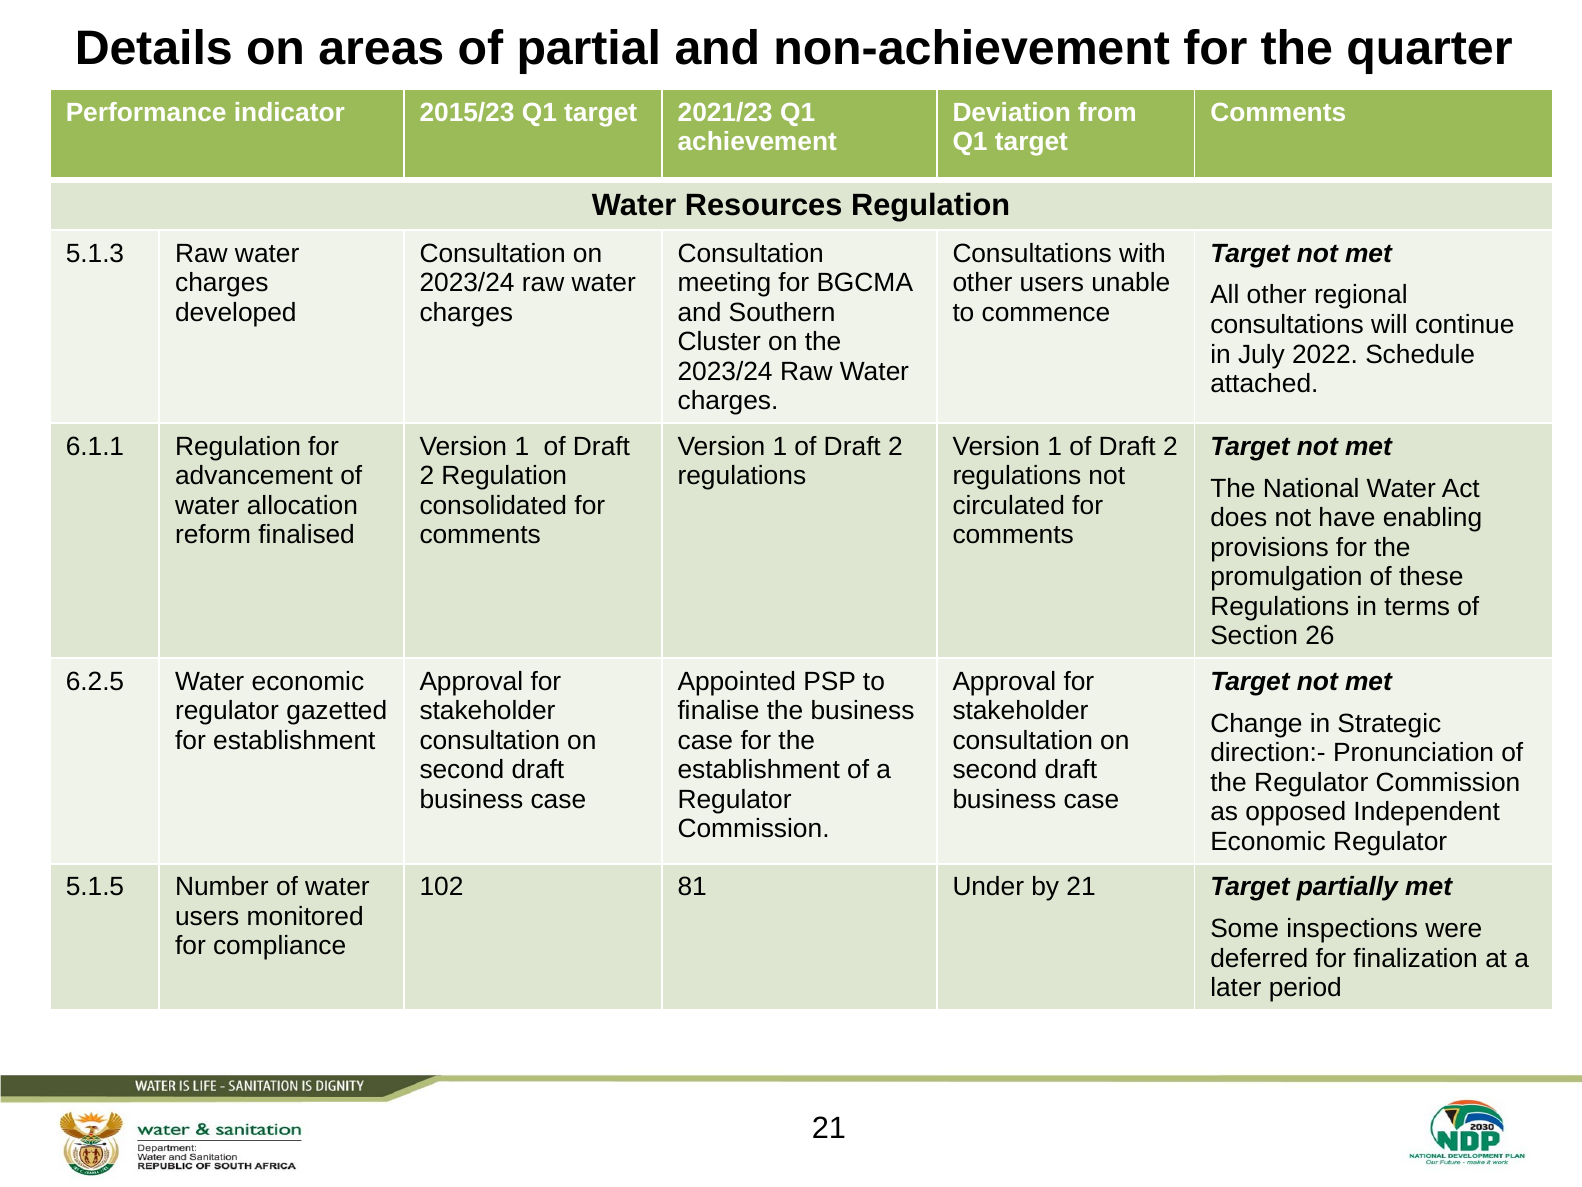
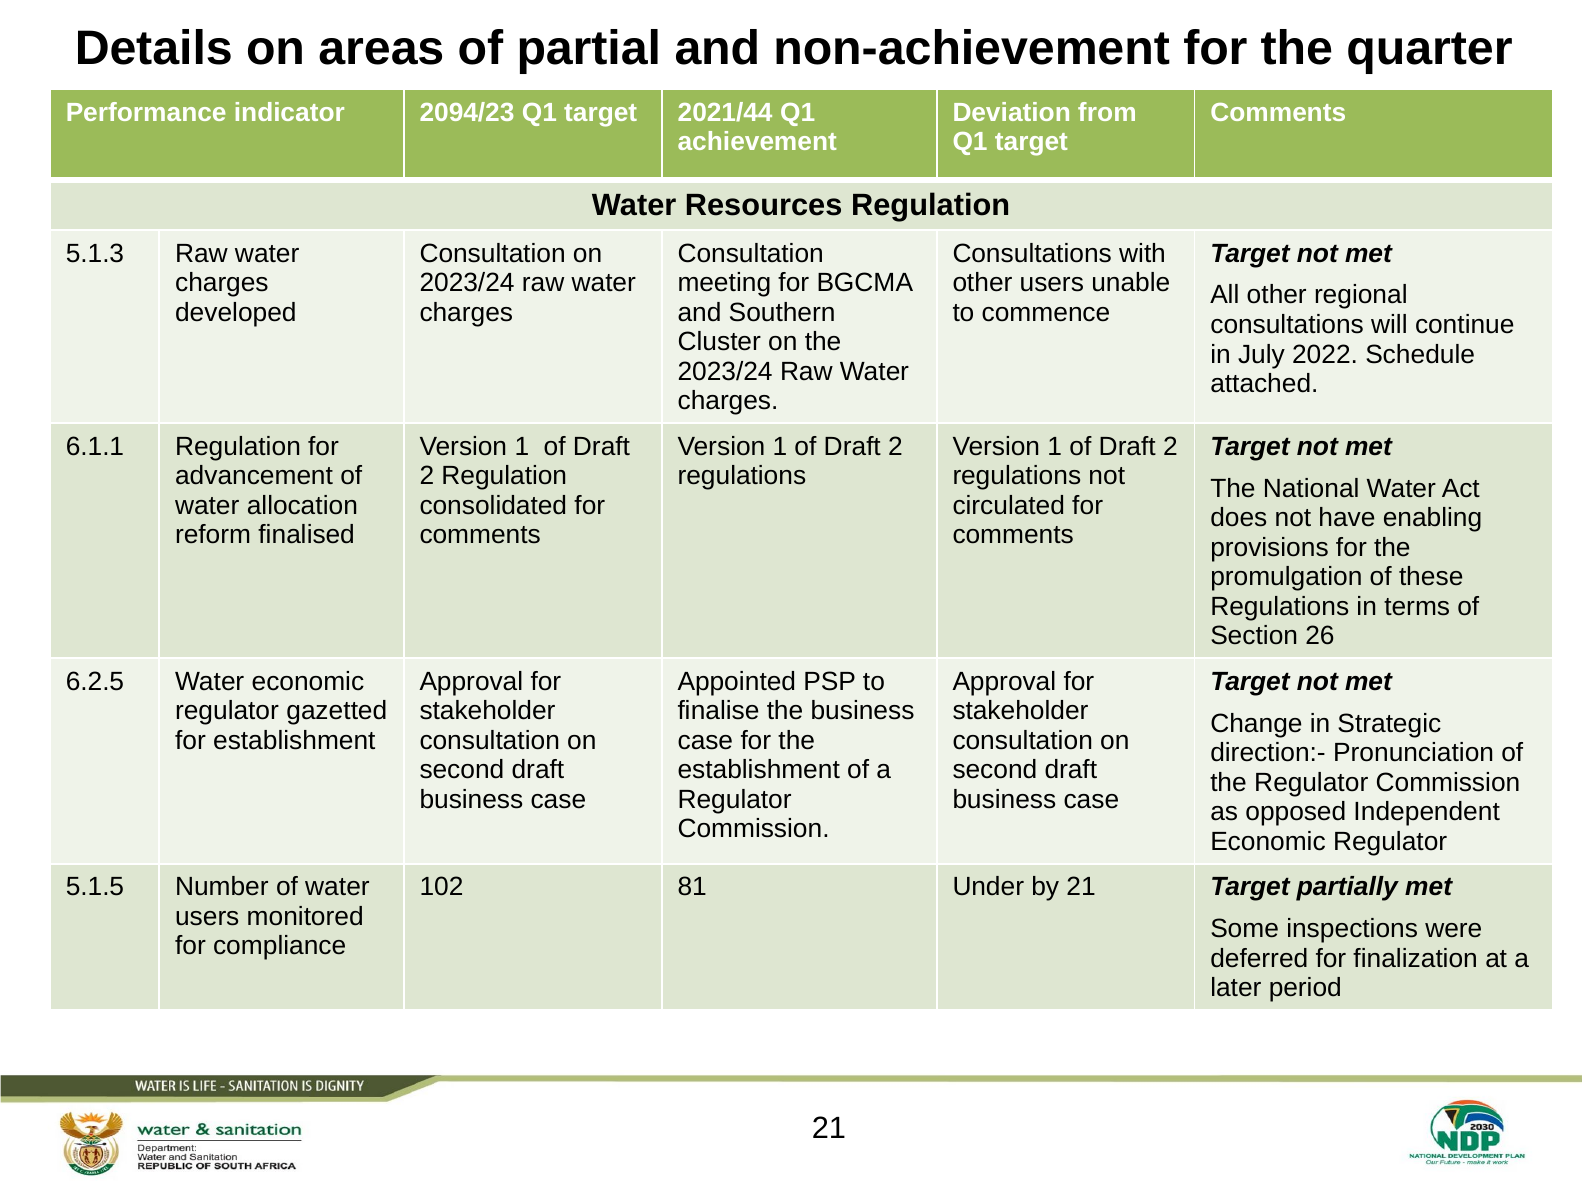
2015/23: 2015/23 -> 2094/23
2021/23: 2021/23 -> 2021/44
